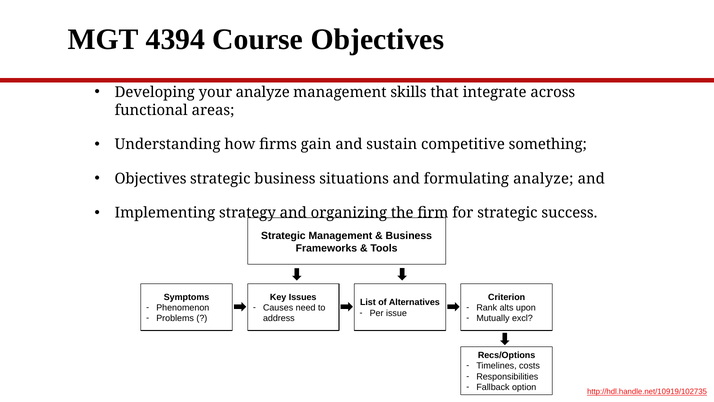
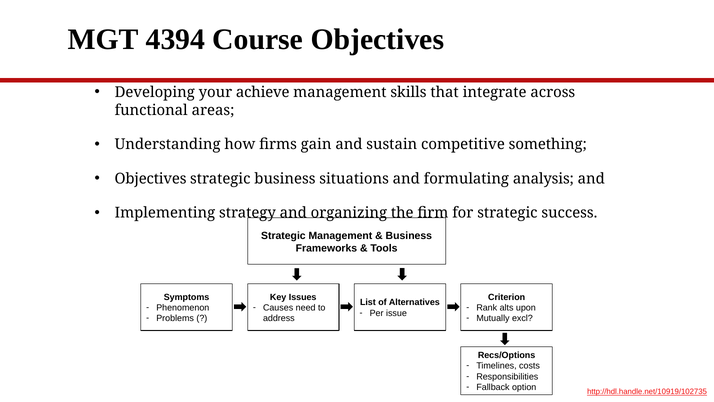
your analyze: analyze -> achieve
formulating analyze: analyze -> analysis
